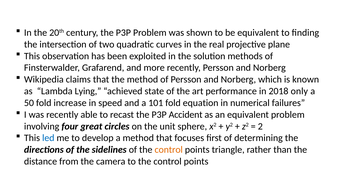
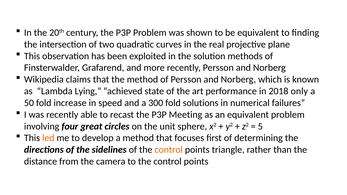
101: 101 -> 300
equation: equation -> solutions
Accident: Accident -> Meeting
2: 2 -> 5
led colour: blue -> orange
